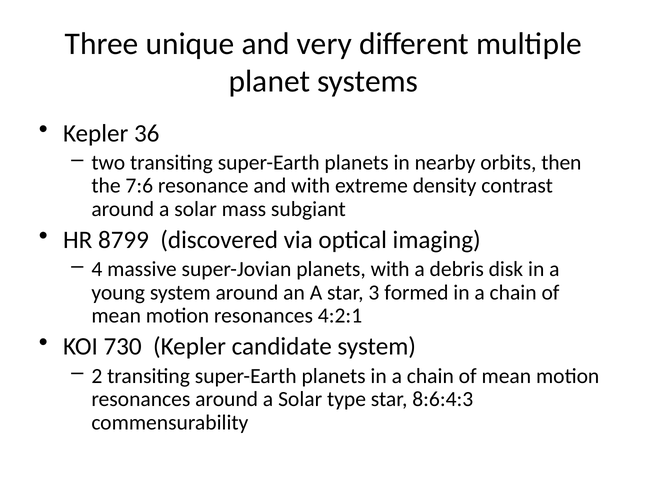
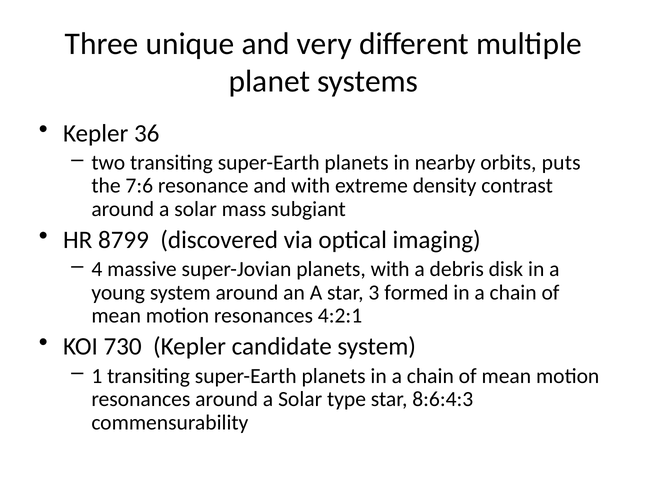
then: then -> puts
2: 2 -> 1
